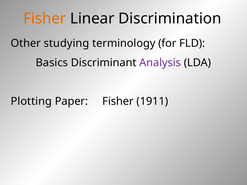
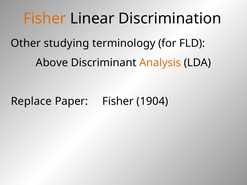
Basics: Basics -> Above
Analysis colour: purple -> orange
Plotting: Plotting -> Replace
1911: 1911 -> 1904
